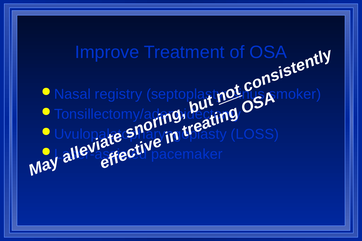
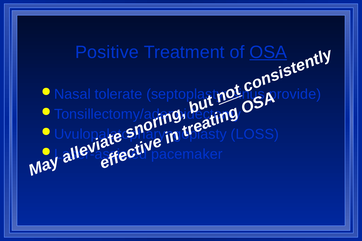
Improve: Improve -> Positive
OSA underline: none -> present
registry: registry -> tolerate
smoker: smoker -> provide
